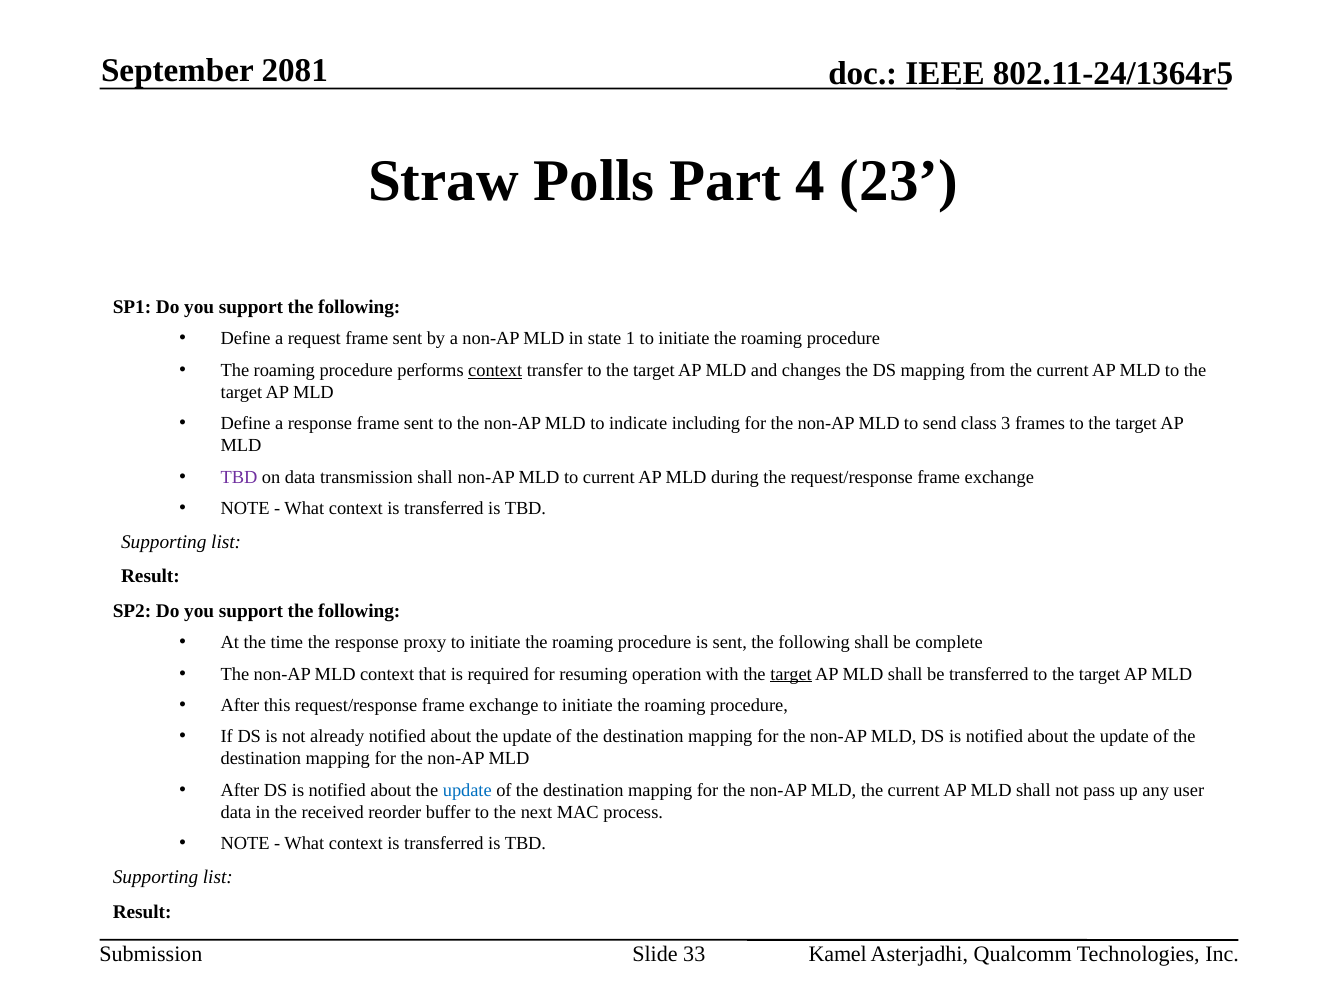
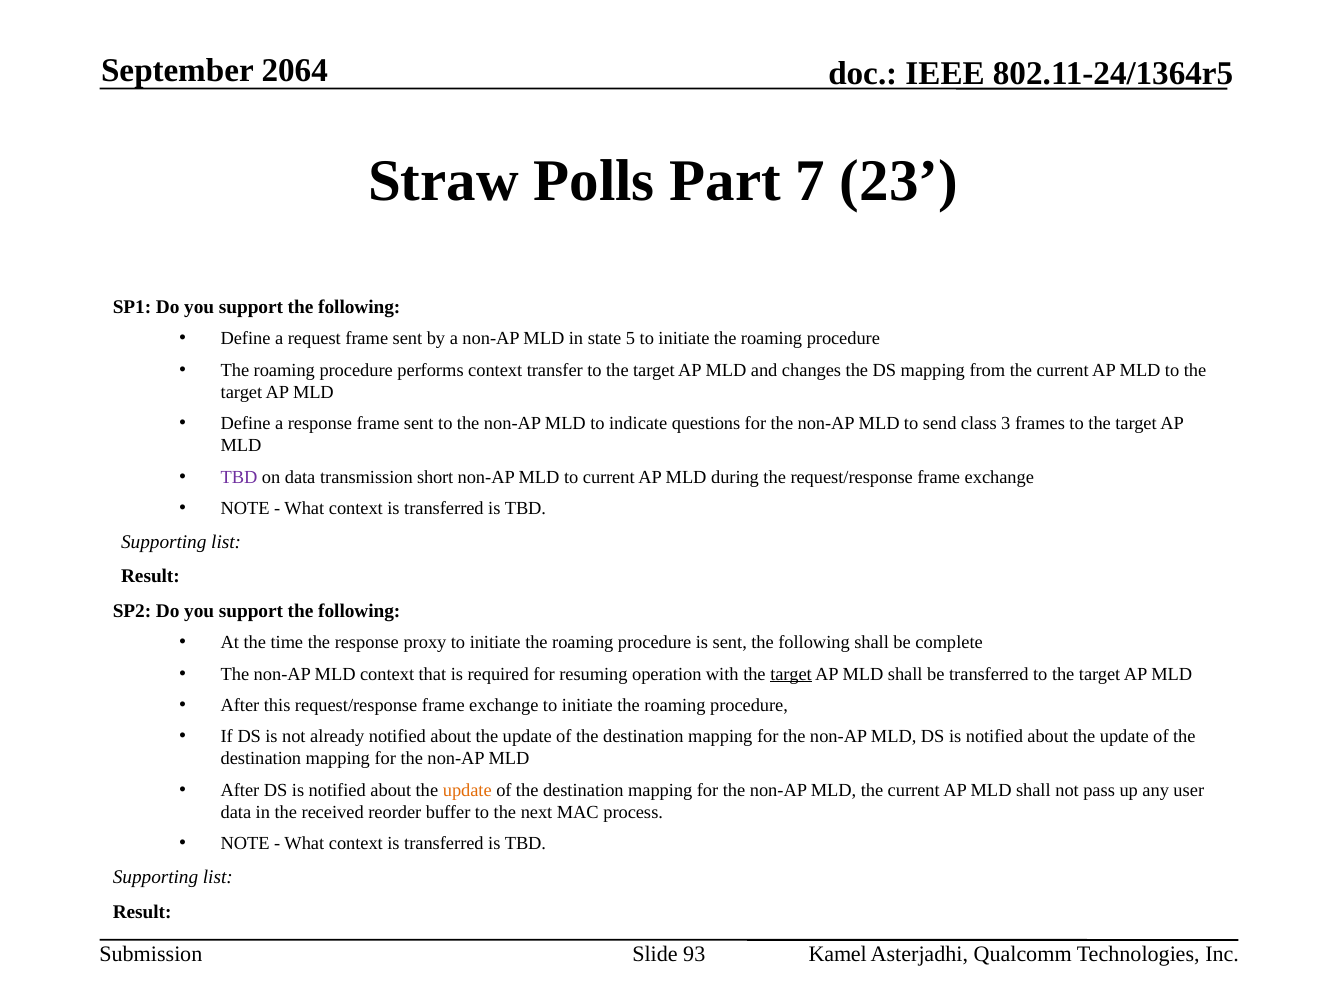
2081: 2081 -> 2064
4: 4 -> 7
1: 1 -> 5
context at (495, 370) underline: present -> none
including: including -> questions
transmission shall: shall -> short
update at (467, 790) colour: blue -> orange
33: 33 -> 93
